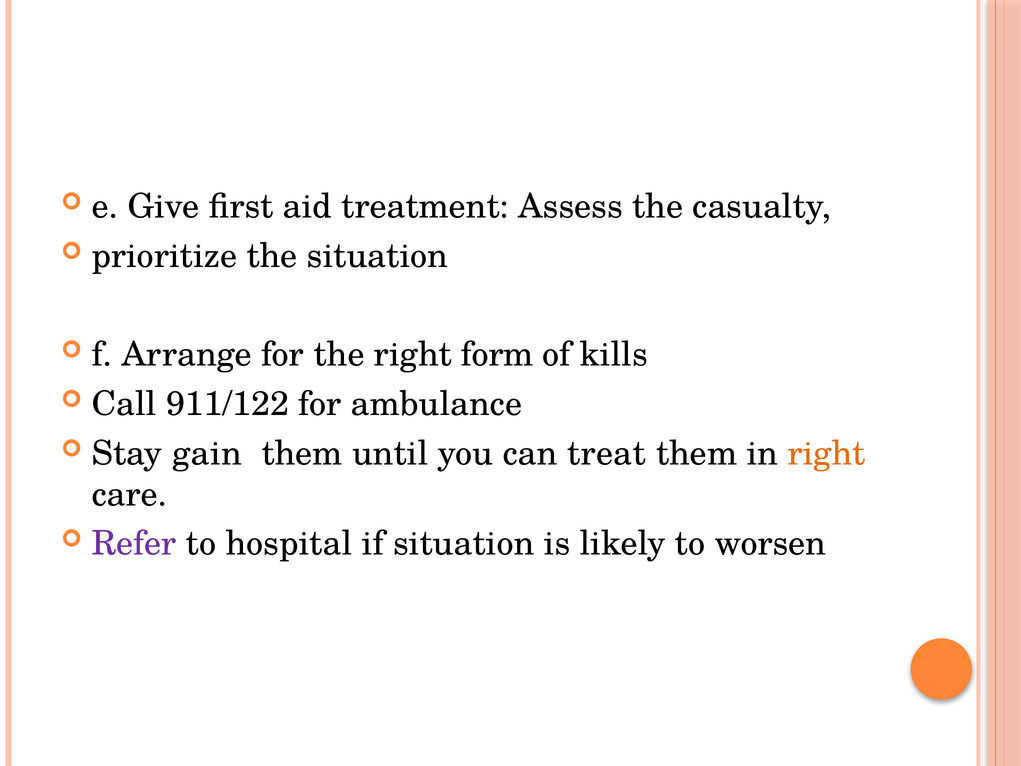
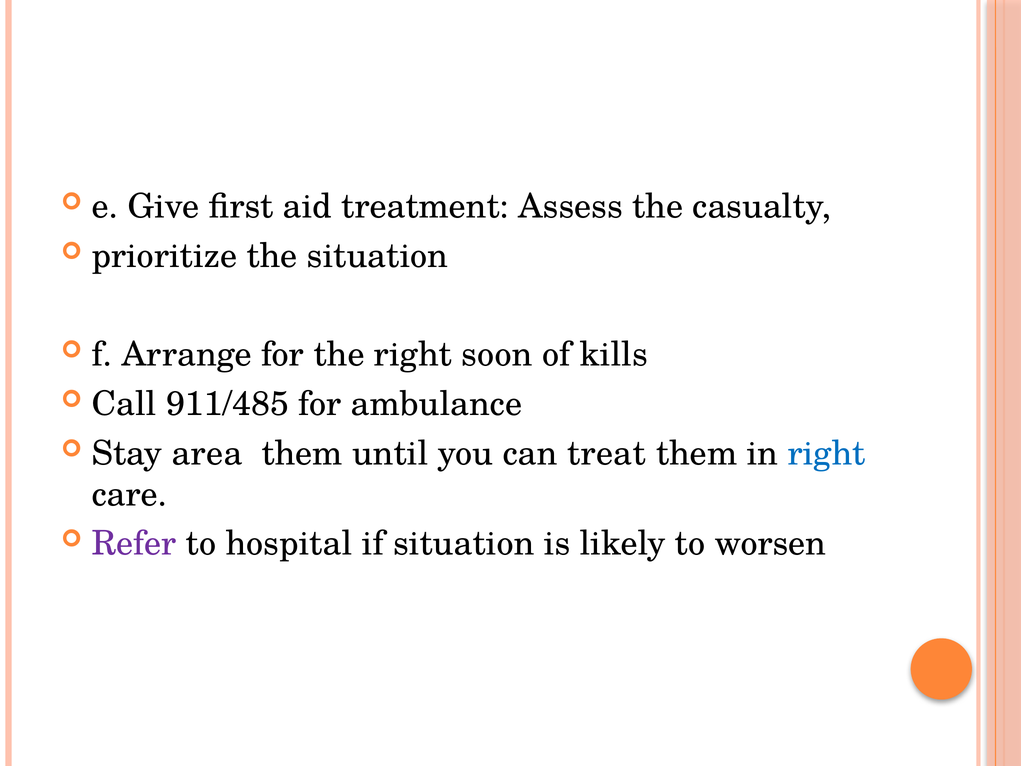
form: form -> soon
911/122: 911/122 -> 911/485
gain: gain -> area
right at (827, 453) colour: orange -> blue
